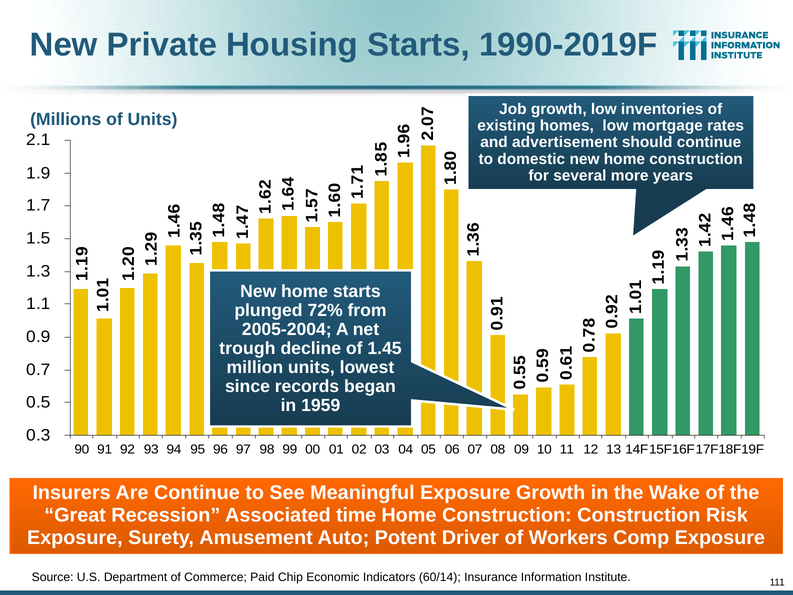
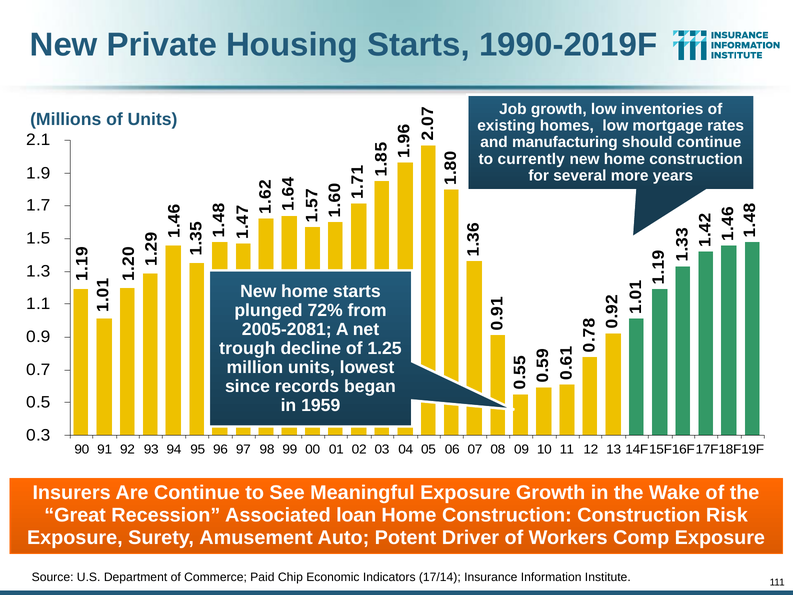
advertisement: advertisement -> manufacturing
domestic: domestic -> currently
2005-2004: 2005-2004 -> 2005-2081
1.45: 1.45 -> 1.25
time: time -> loan
60/14: 60/14 -> 17/14
